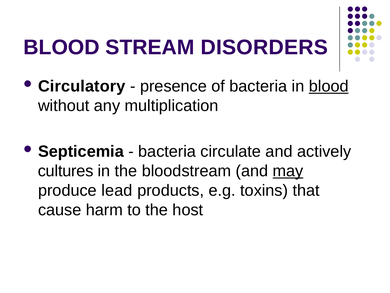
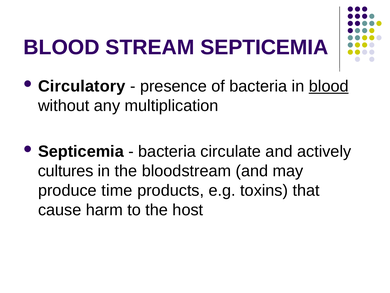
STREAM DISORDERS: DISORDERS -> SEPTICEMIA
may underline: present -> none
lead: lead -> time
